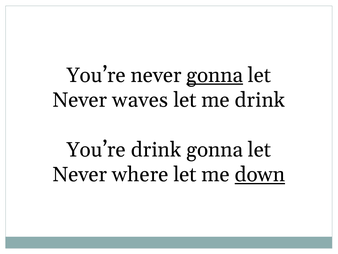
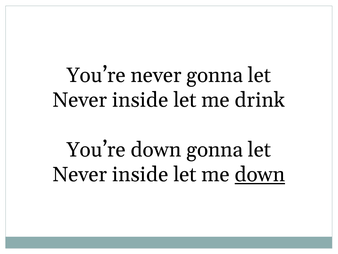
gonna at (215, 75) underline: present -> none
waves at (140, 100): waves -> inside
You’re drink: drink -> down
where at (140, 174): where -> inside
